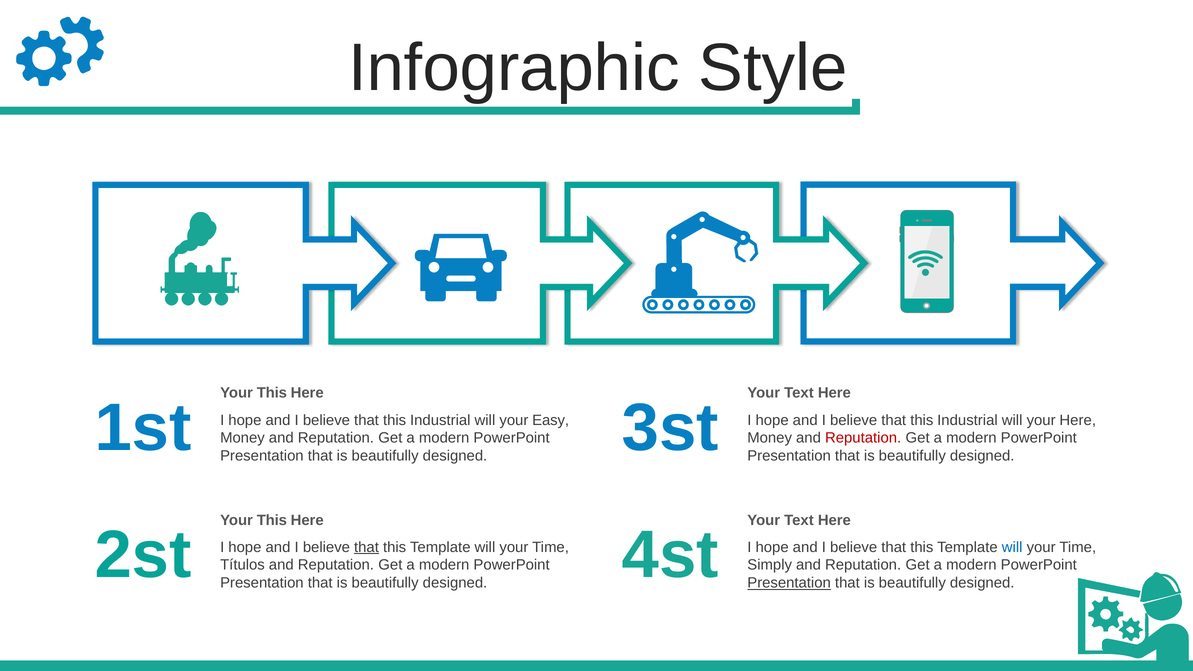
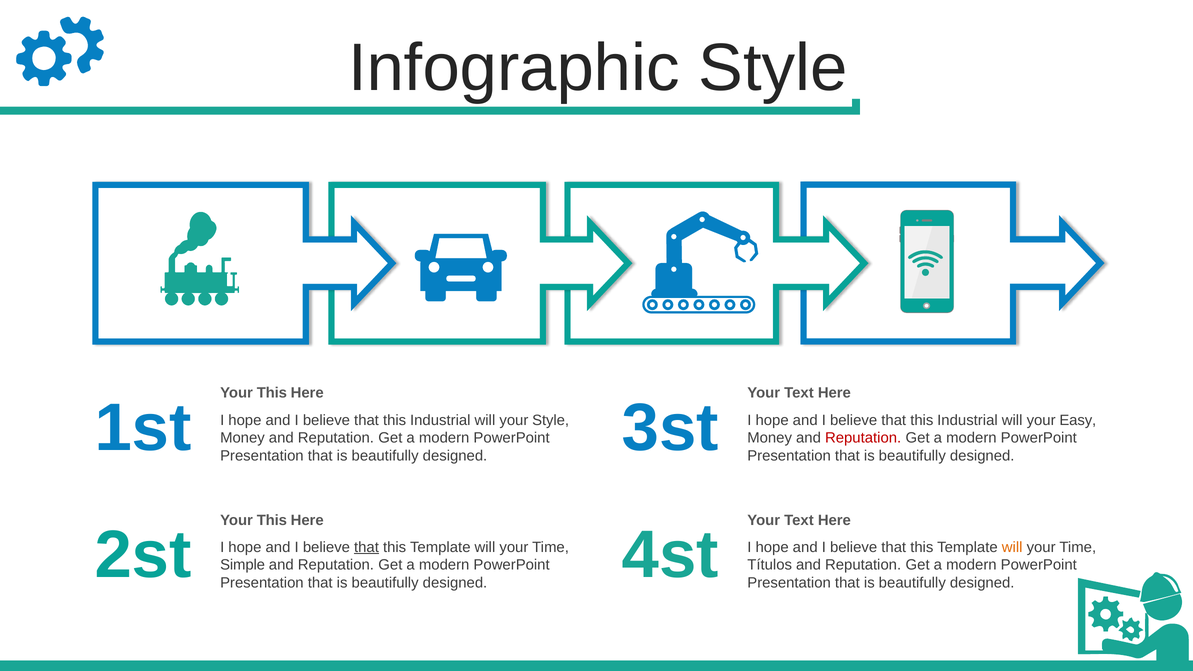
your Easy: Easy -> Style
your Here: Here -> Easy
will at (1012, 547) colour: blue -> orange
Títulos: Títulos -> Simple
Simply: Simply -> Títulos
Presentation at (789, 583) underline: present -> none
